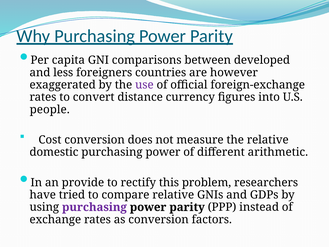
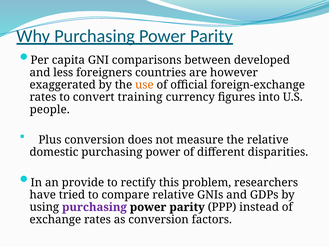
use colour: purple -> orange
distance: distance -> training
Cost: Cost -> Plus
arithmetic: arithmetic -> disparities
